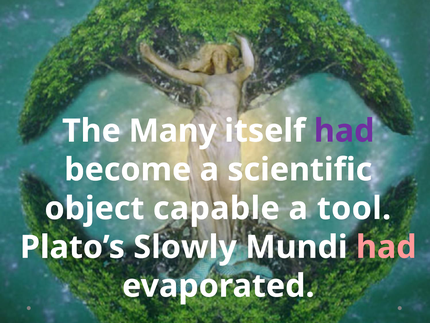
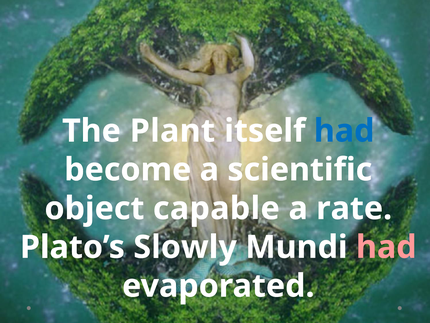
Many: Many -> Plant
had at (344, 131) colour: purple -> blue
tool: tool -> rate
